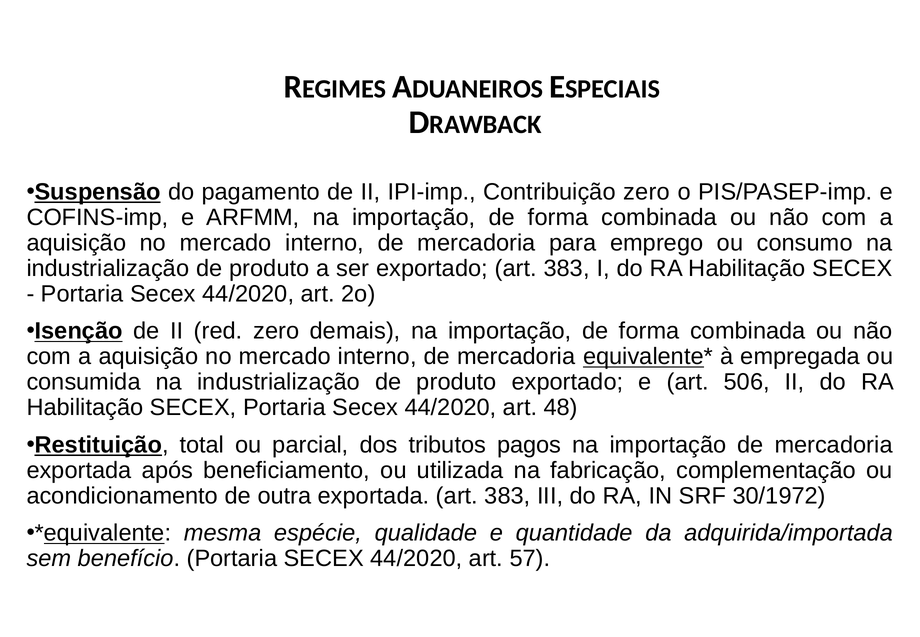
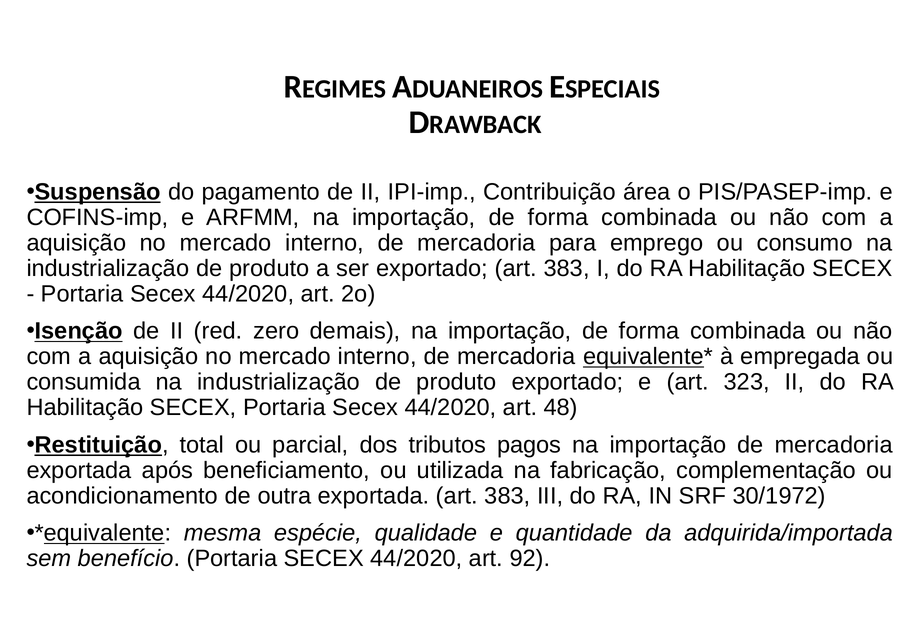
Contribuição zero: zero -> área
506: 506 -> 323
57: 57 -> 92
